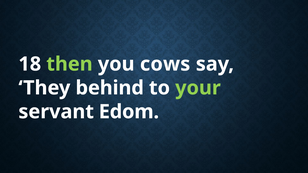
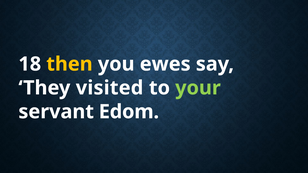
then colour: light green -> yellow
cows: cows -> ewes
behind: behind -> visited
